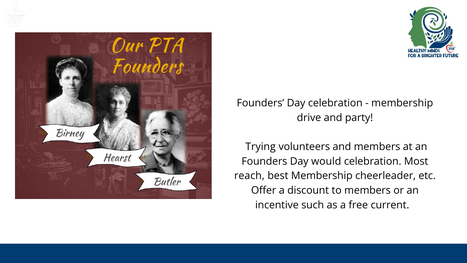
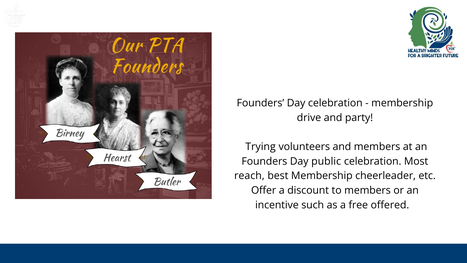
would: would -> public
current: current -> offered
